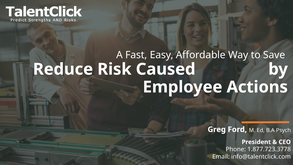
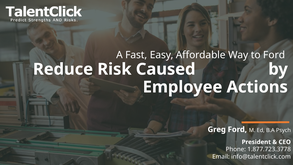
to Save: Save -> Ford
